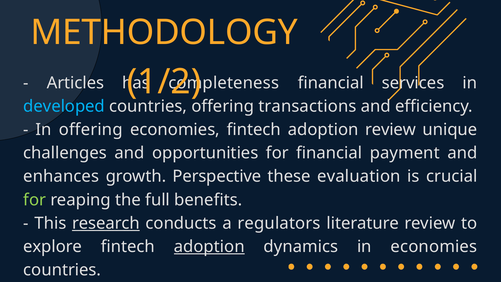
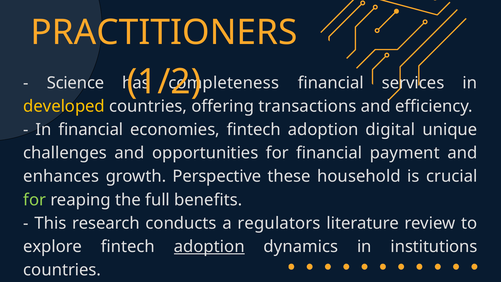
METHODOLOGY: METHODOLOGY -> PRACTITIONERS
Articles: Articles -> Science
developed colour: light blue -> yellow
In offering: offering -> financial
adoption review: review -> digital
evaluation: evaluation -> household
research underline: present -> none
in economies: economies -> institutions
